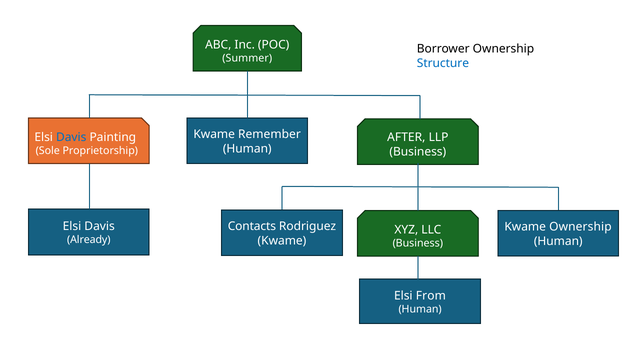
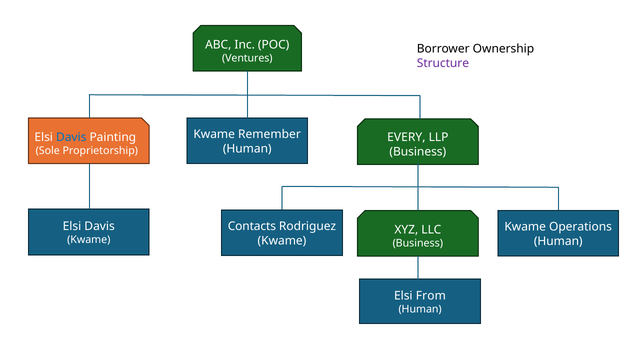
Summer: Summer -> Ventures
Structure colour: blue -> purple
AFTER: AFTER -> EVERY
Kwame Ownership: Ownership -> Operations
Already at (89, 240): Already -> Kwame
